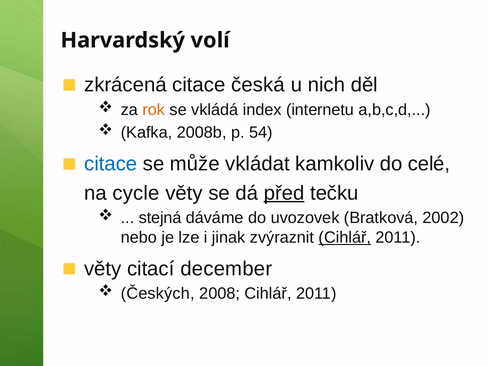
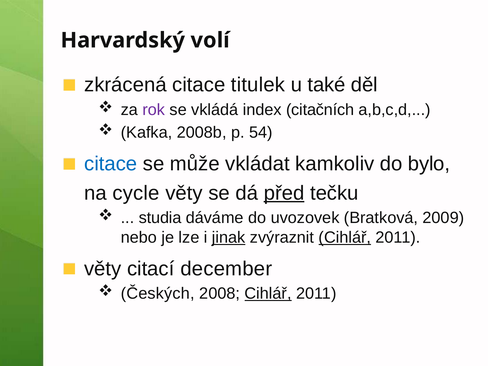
česká: česká -> titulek
nich: nich -> také
rok colour: orange -> purple
internetu: internetu -> citačních
celé: celé -> bylo
stejná: stejná -> studia
2002: 2002 -> 2009
jinak underline: none -> present
Cihlář at (268, 294) underline: none -> present
